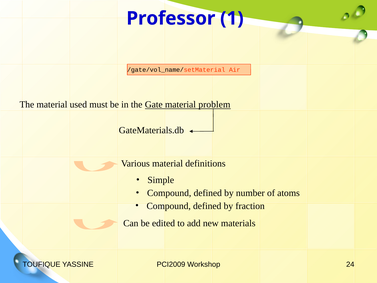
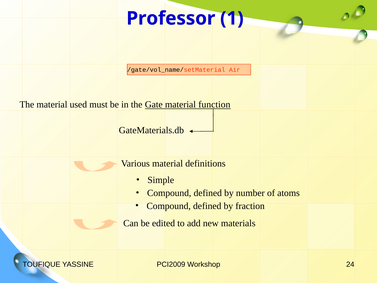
problem: problem -> function
